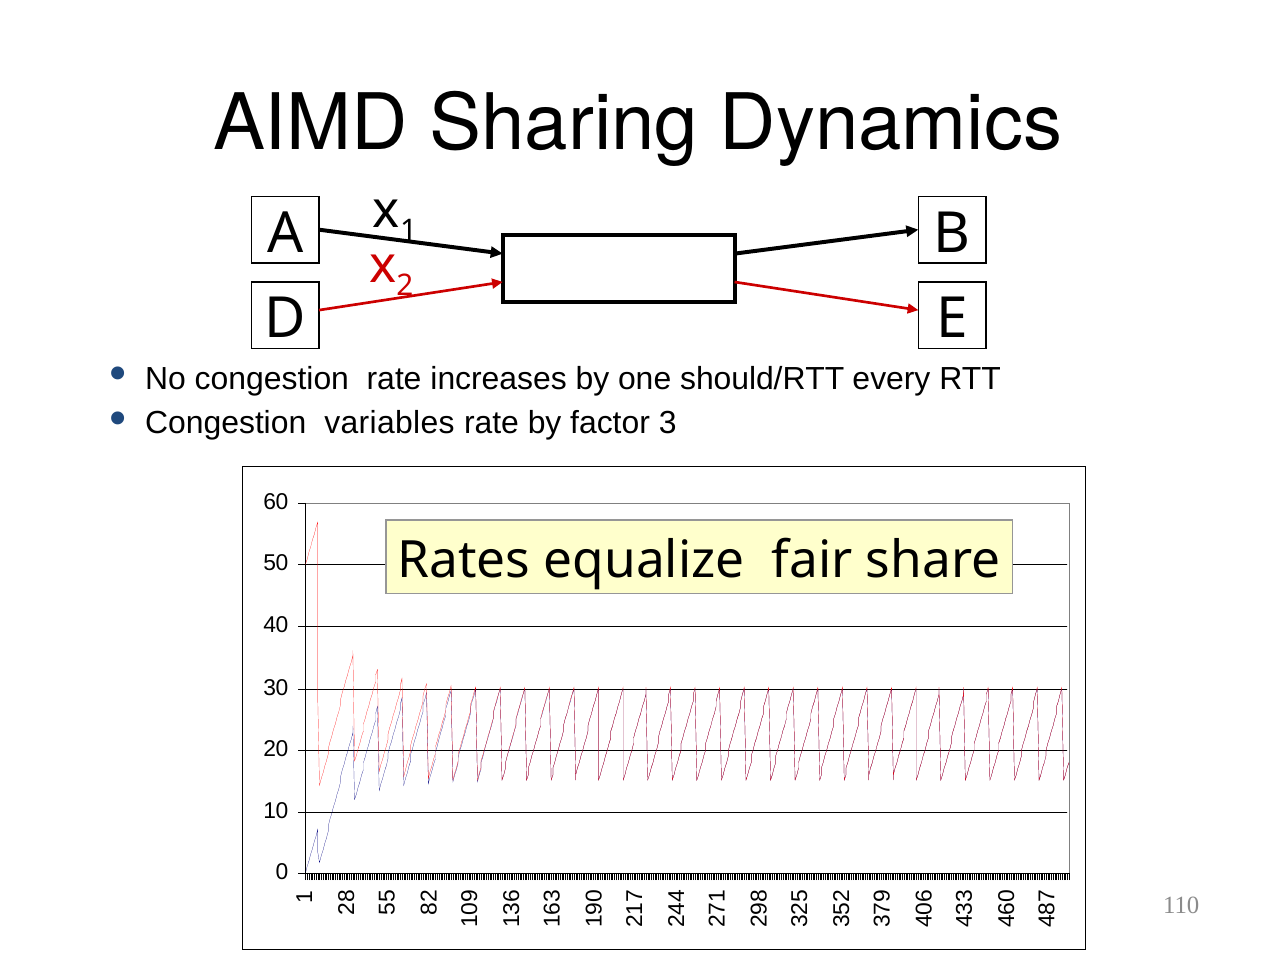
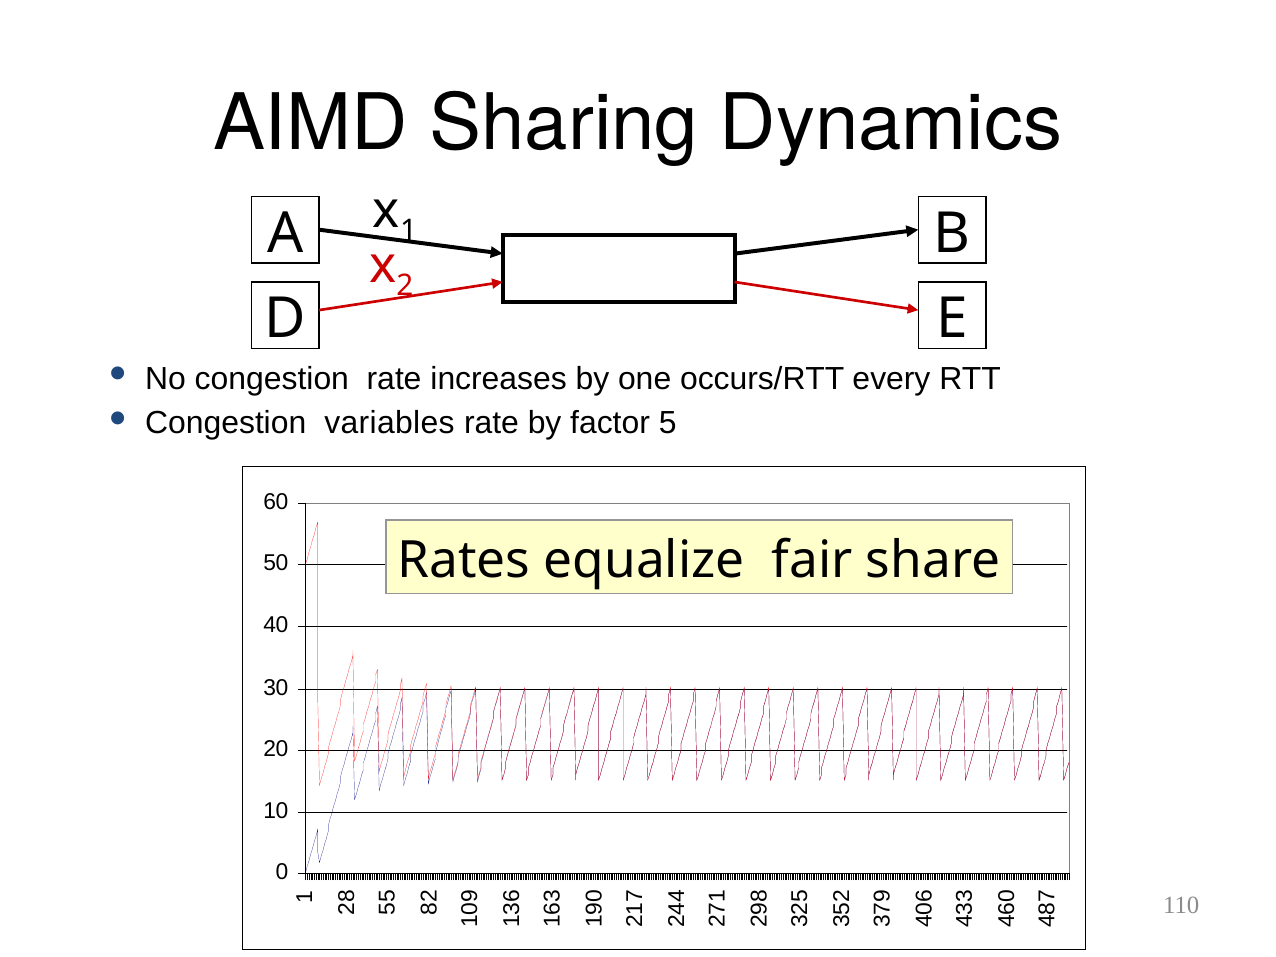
should/RTT: should/RTT -> occurs/RTT
factor 3: 3 -> 5
